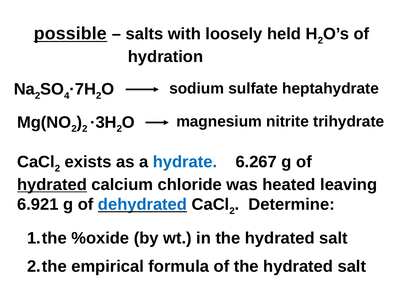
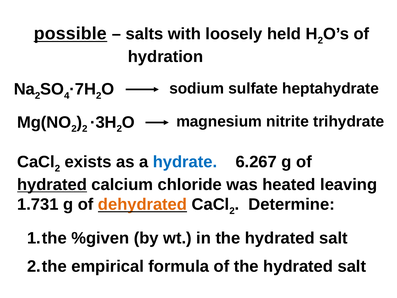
6.921: 6.921 -> 1.731
dehydrated colour: blue -> orange
%oxide: %oxide -> %given
